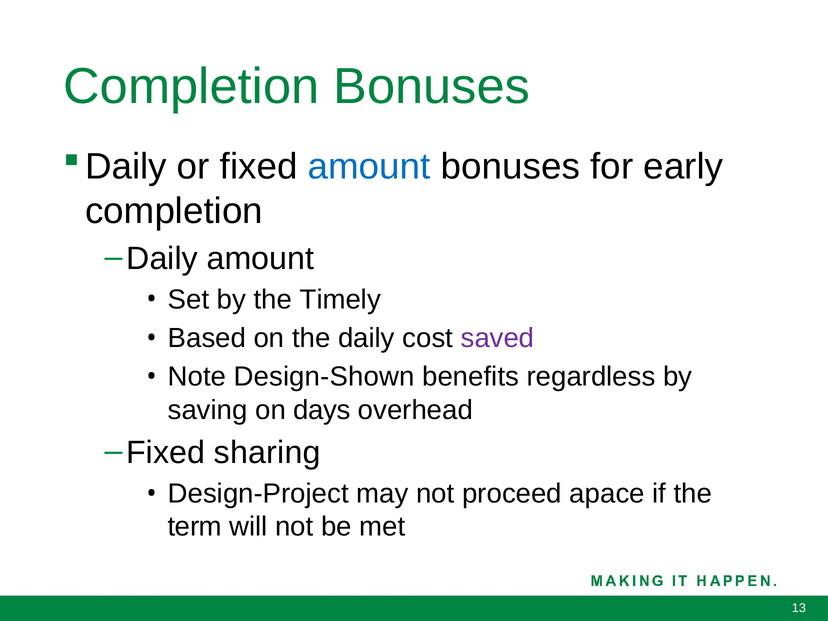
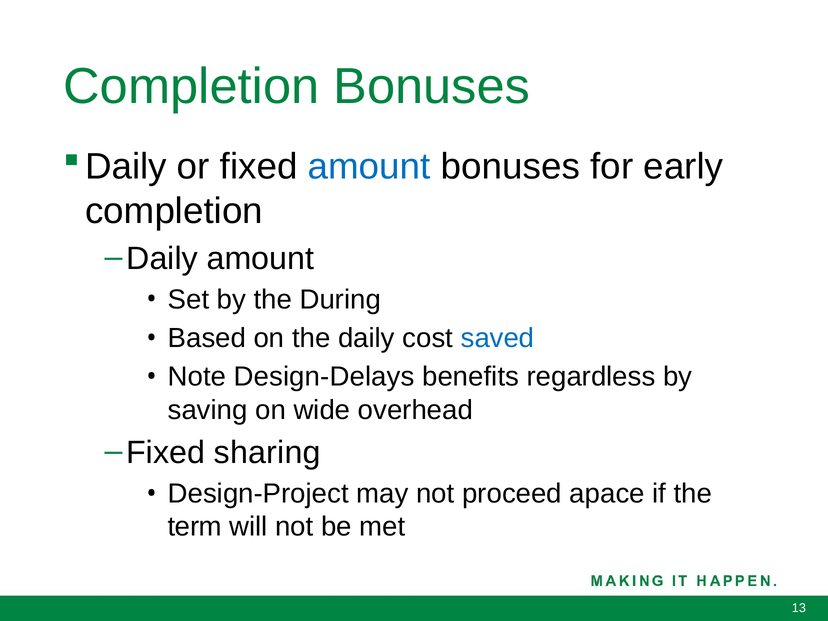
Timely: Timely -> During
saved colour: purple -> blue
Design-Shown: Design-Shown -> Design-Delays
days: days -> wide
